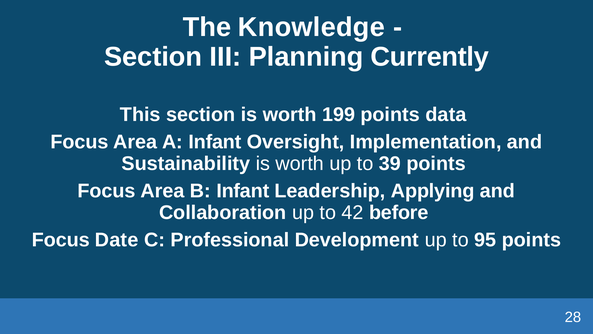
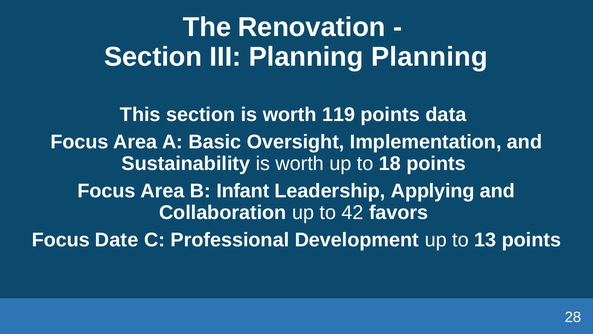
Knowledge: Knowledge -> Renovation
Planning Currently: Currently -> Planning
199: 199 -> 119
A Infant: Infant -> Basic
39: 39 -> 18
before: before -> favors
95: 95 -> 13
